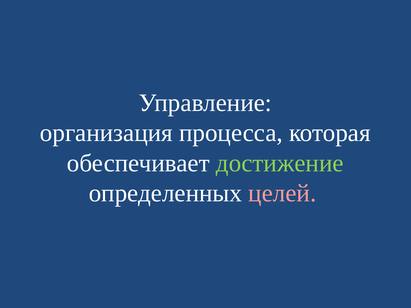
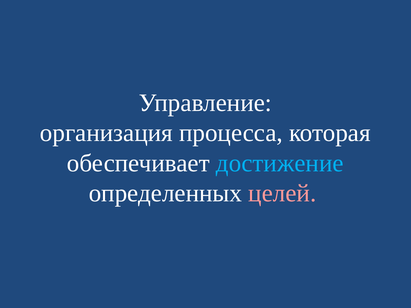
достижение colour: light green -> light blue
